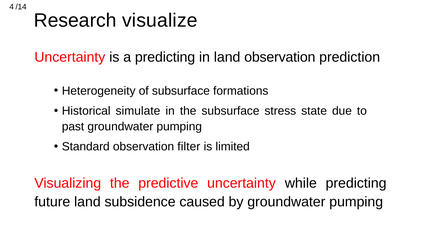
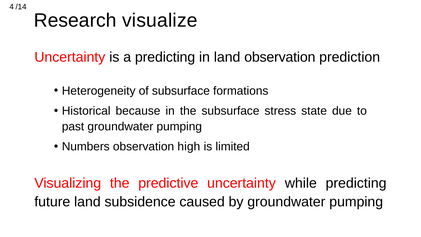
simulate: simulate -> because
Standard: Standard -> Numbers
filter: filter -> high
